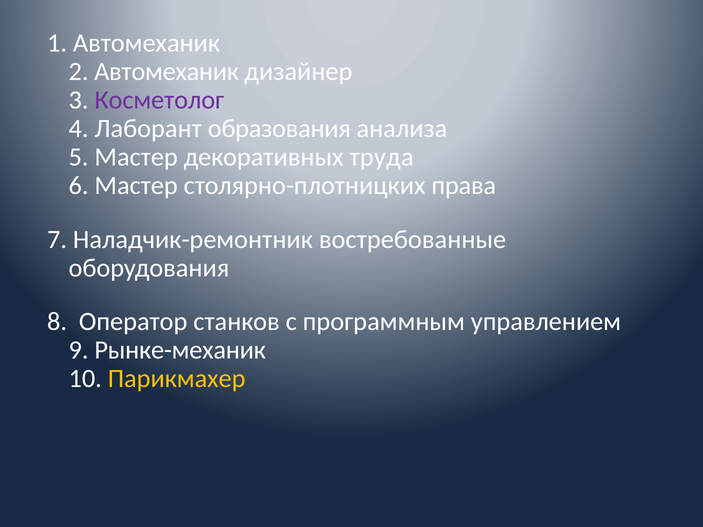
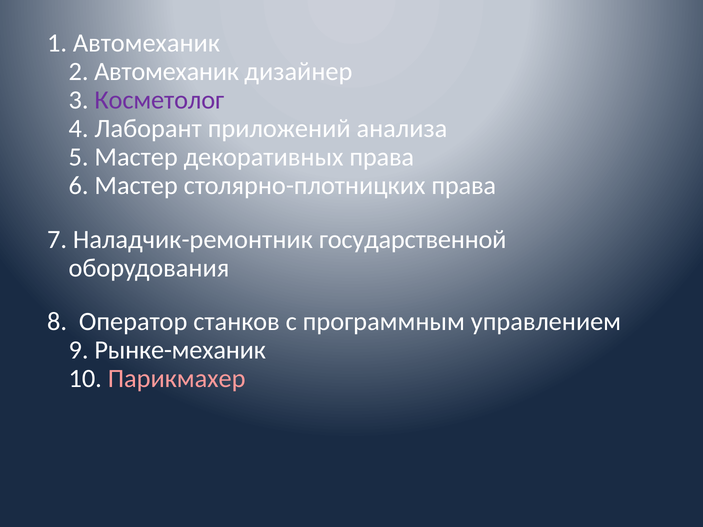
образования: образования -> приложений
декоративных труда: труда -> права
востребованные: востребованные -> государственной
Парикмахер colour: yellow -> pink
